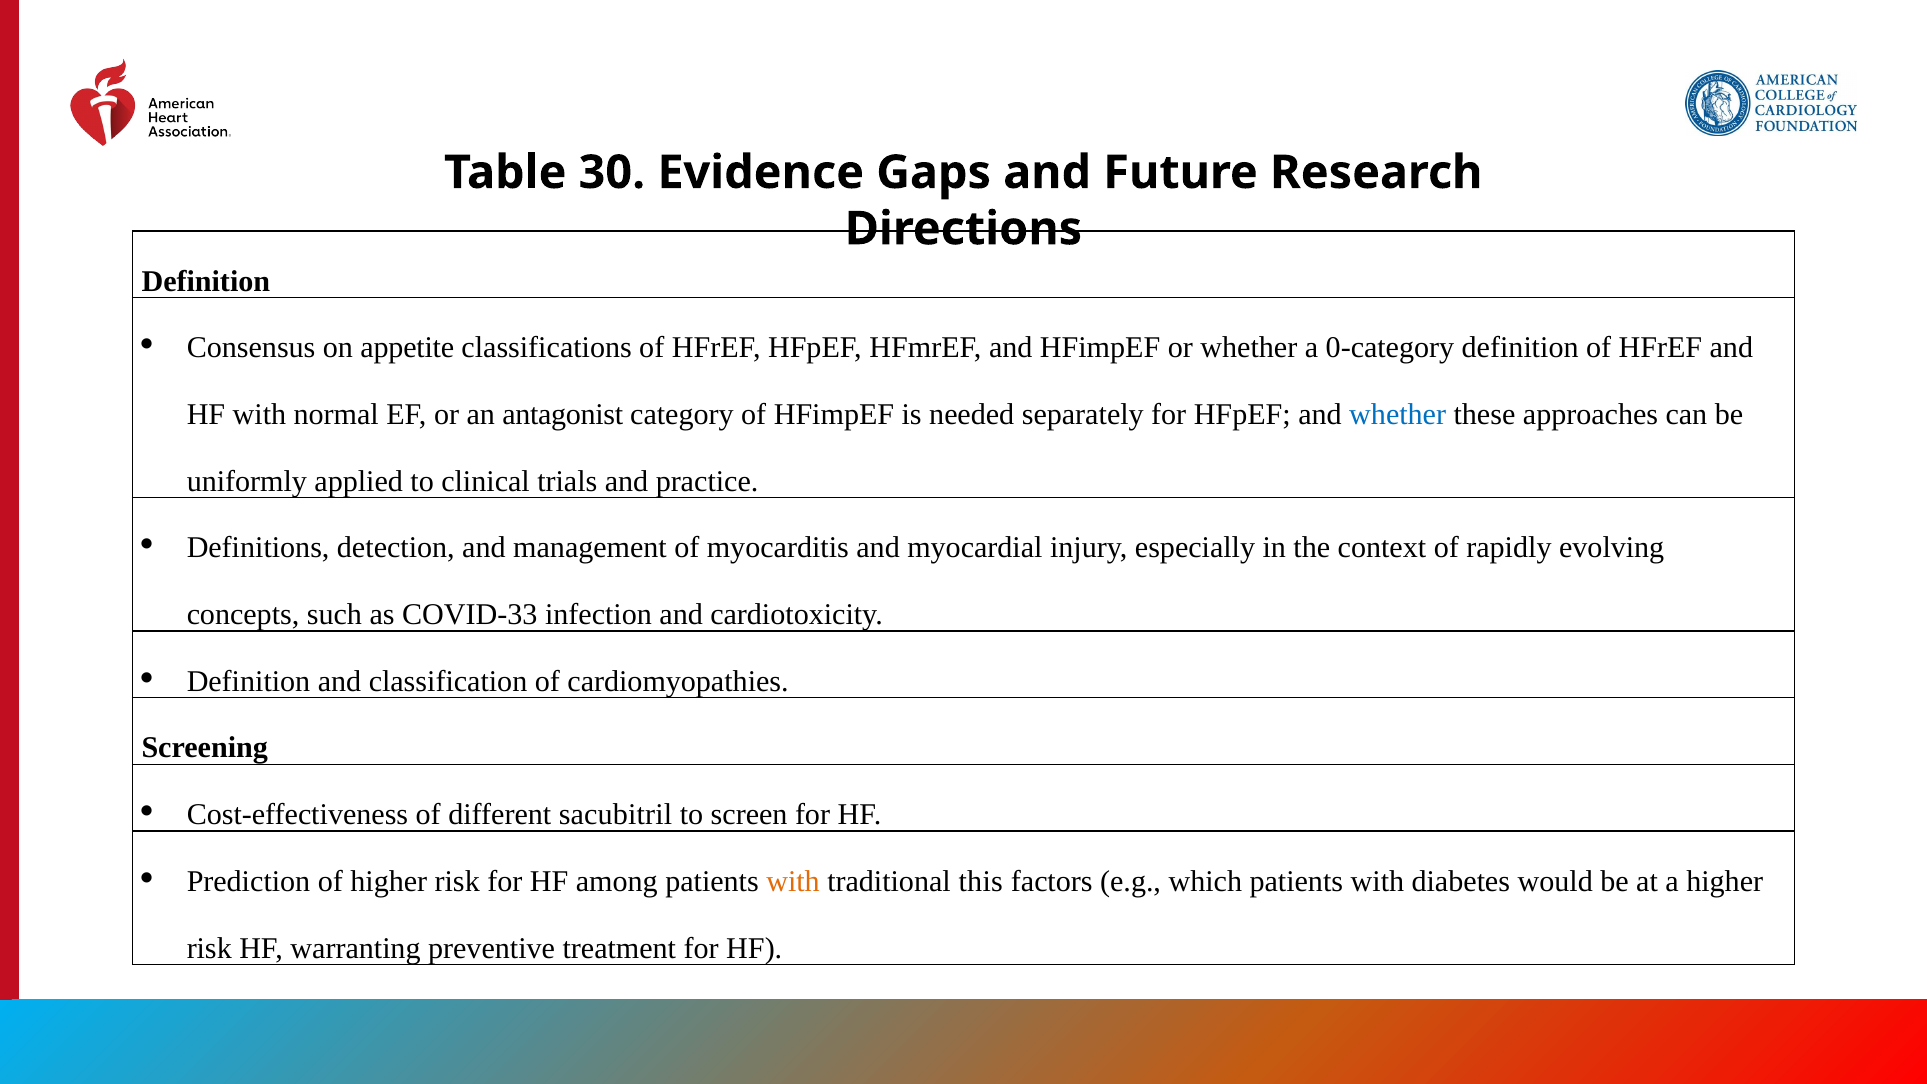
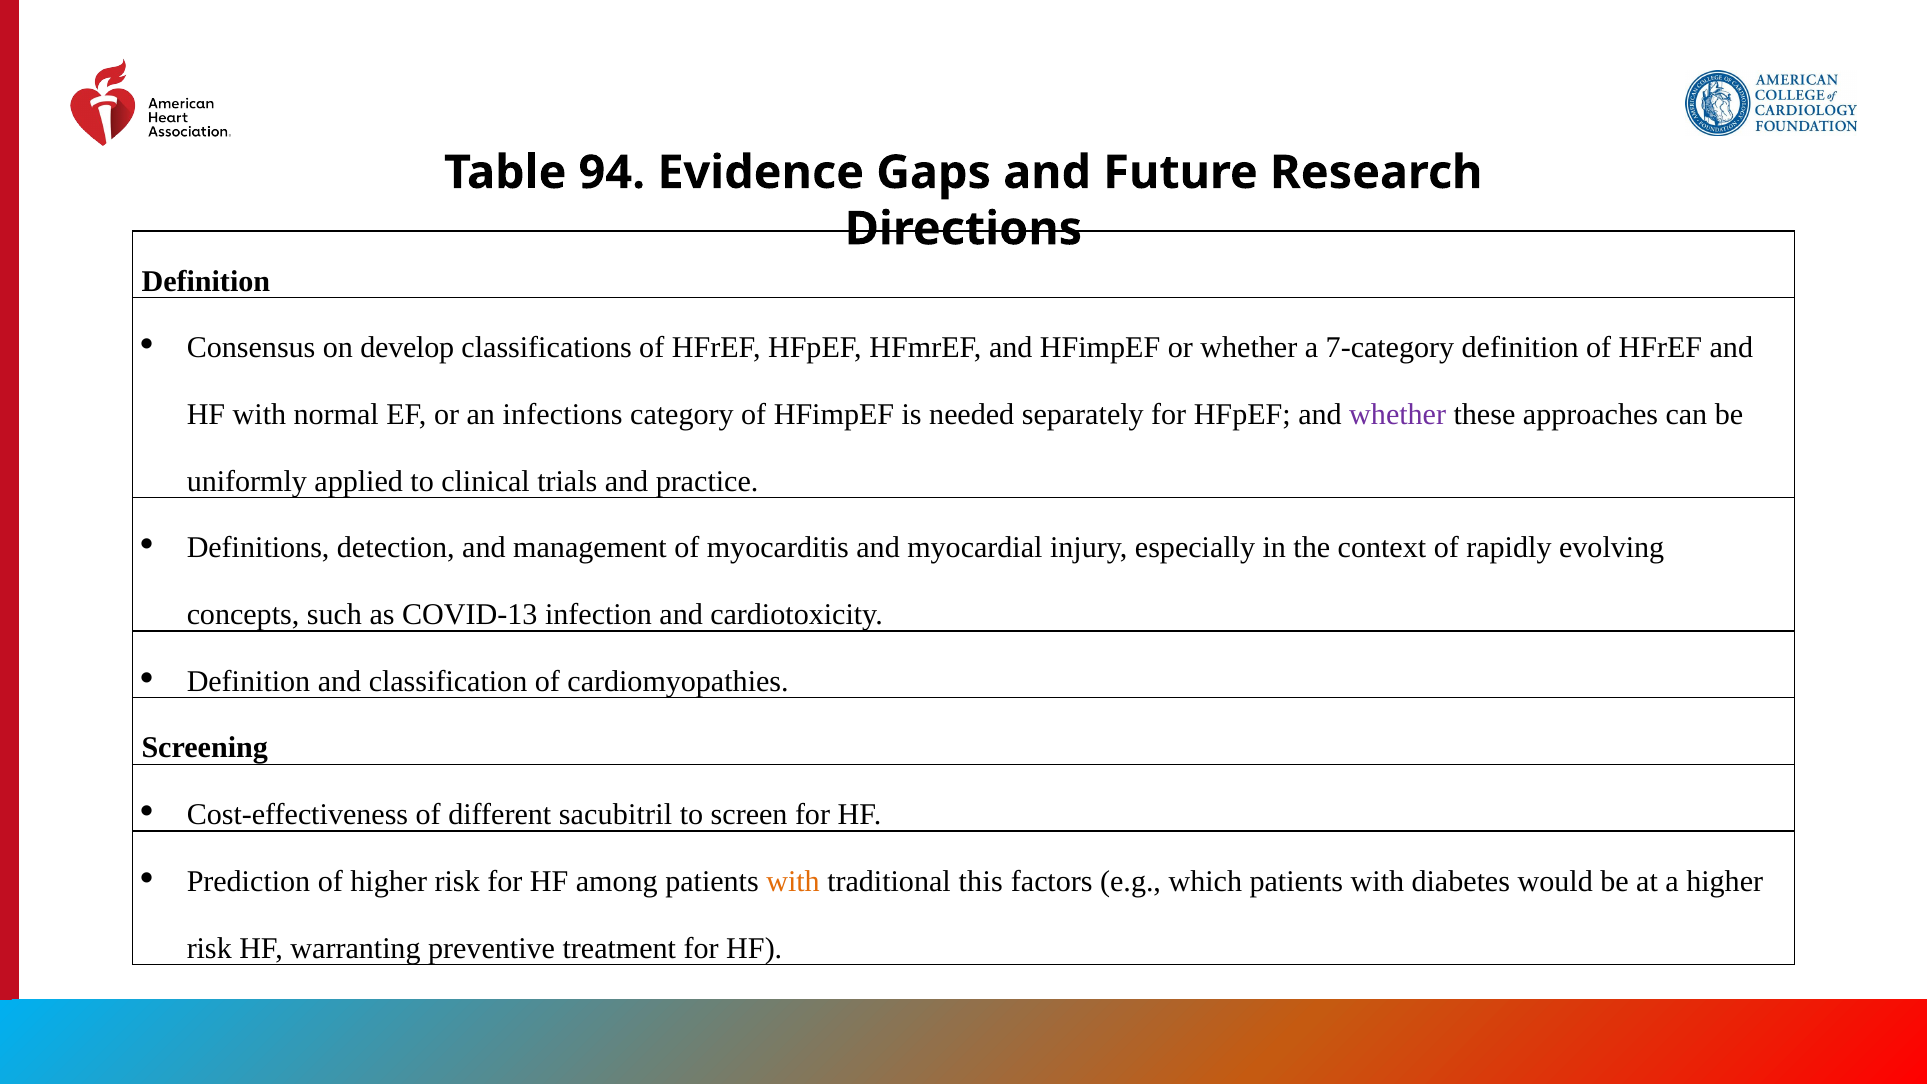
30: 30 -> 94
appetite: appetite -> develop
0-category: 0-category -> 7-category
antagonist: antagonist -> infections
whether at (1398, 414) colour: blue -> purple
COVID-33: COVID-33 -> COVID-13
